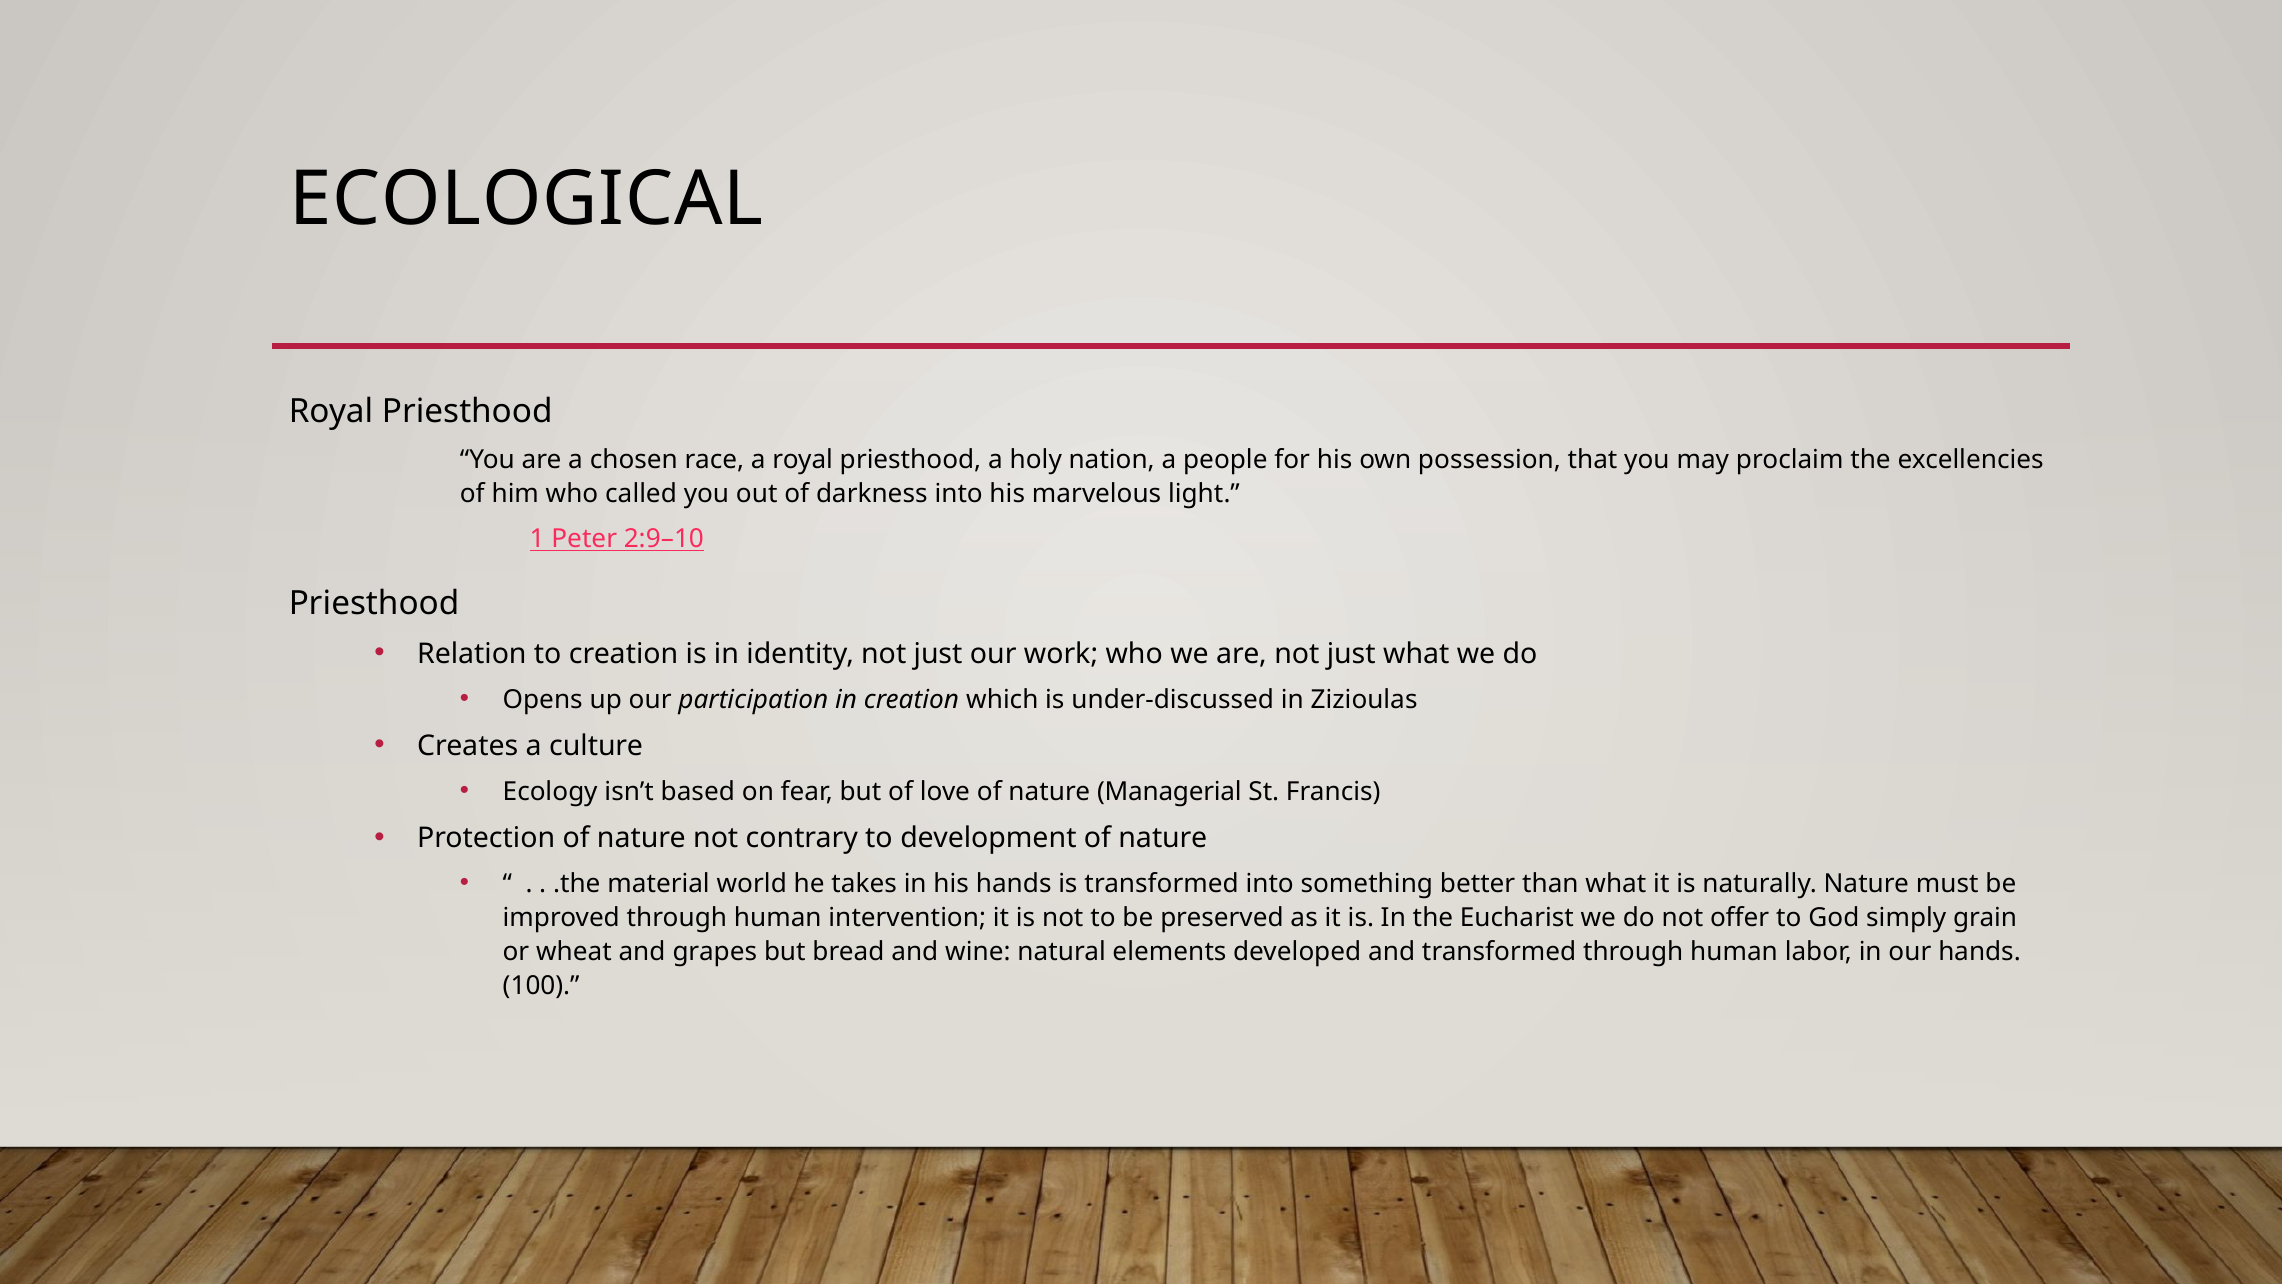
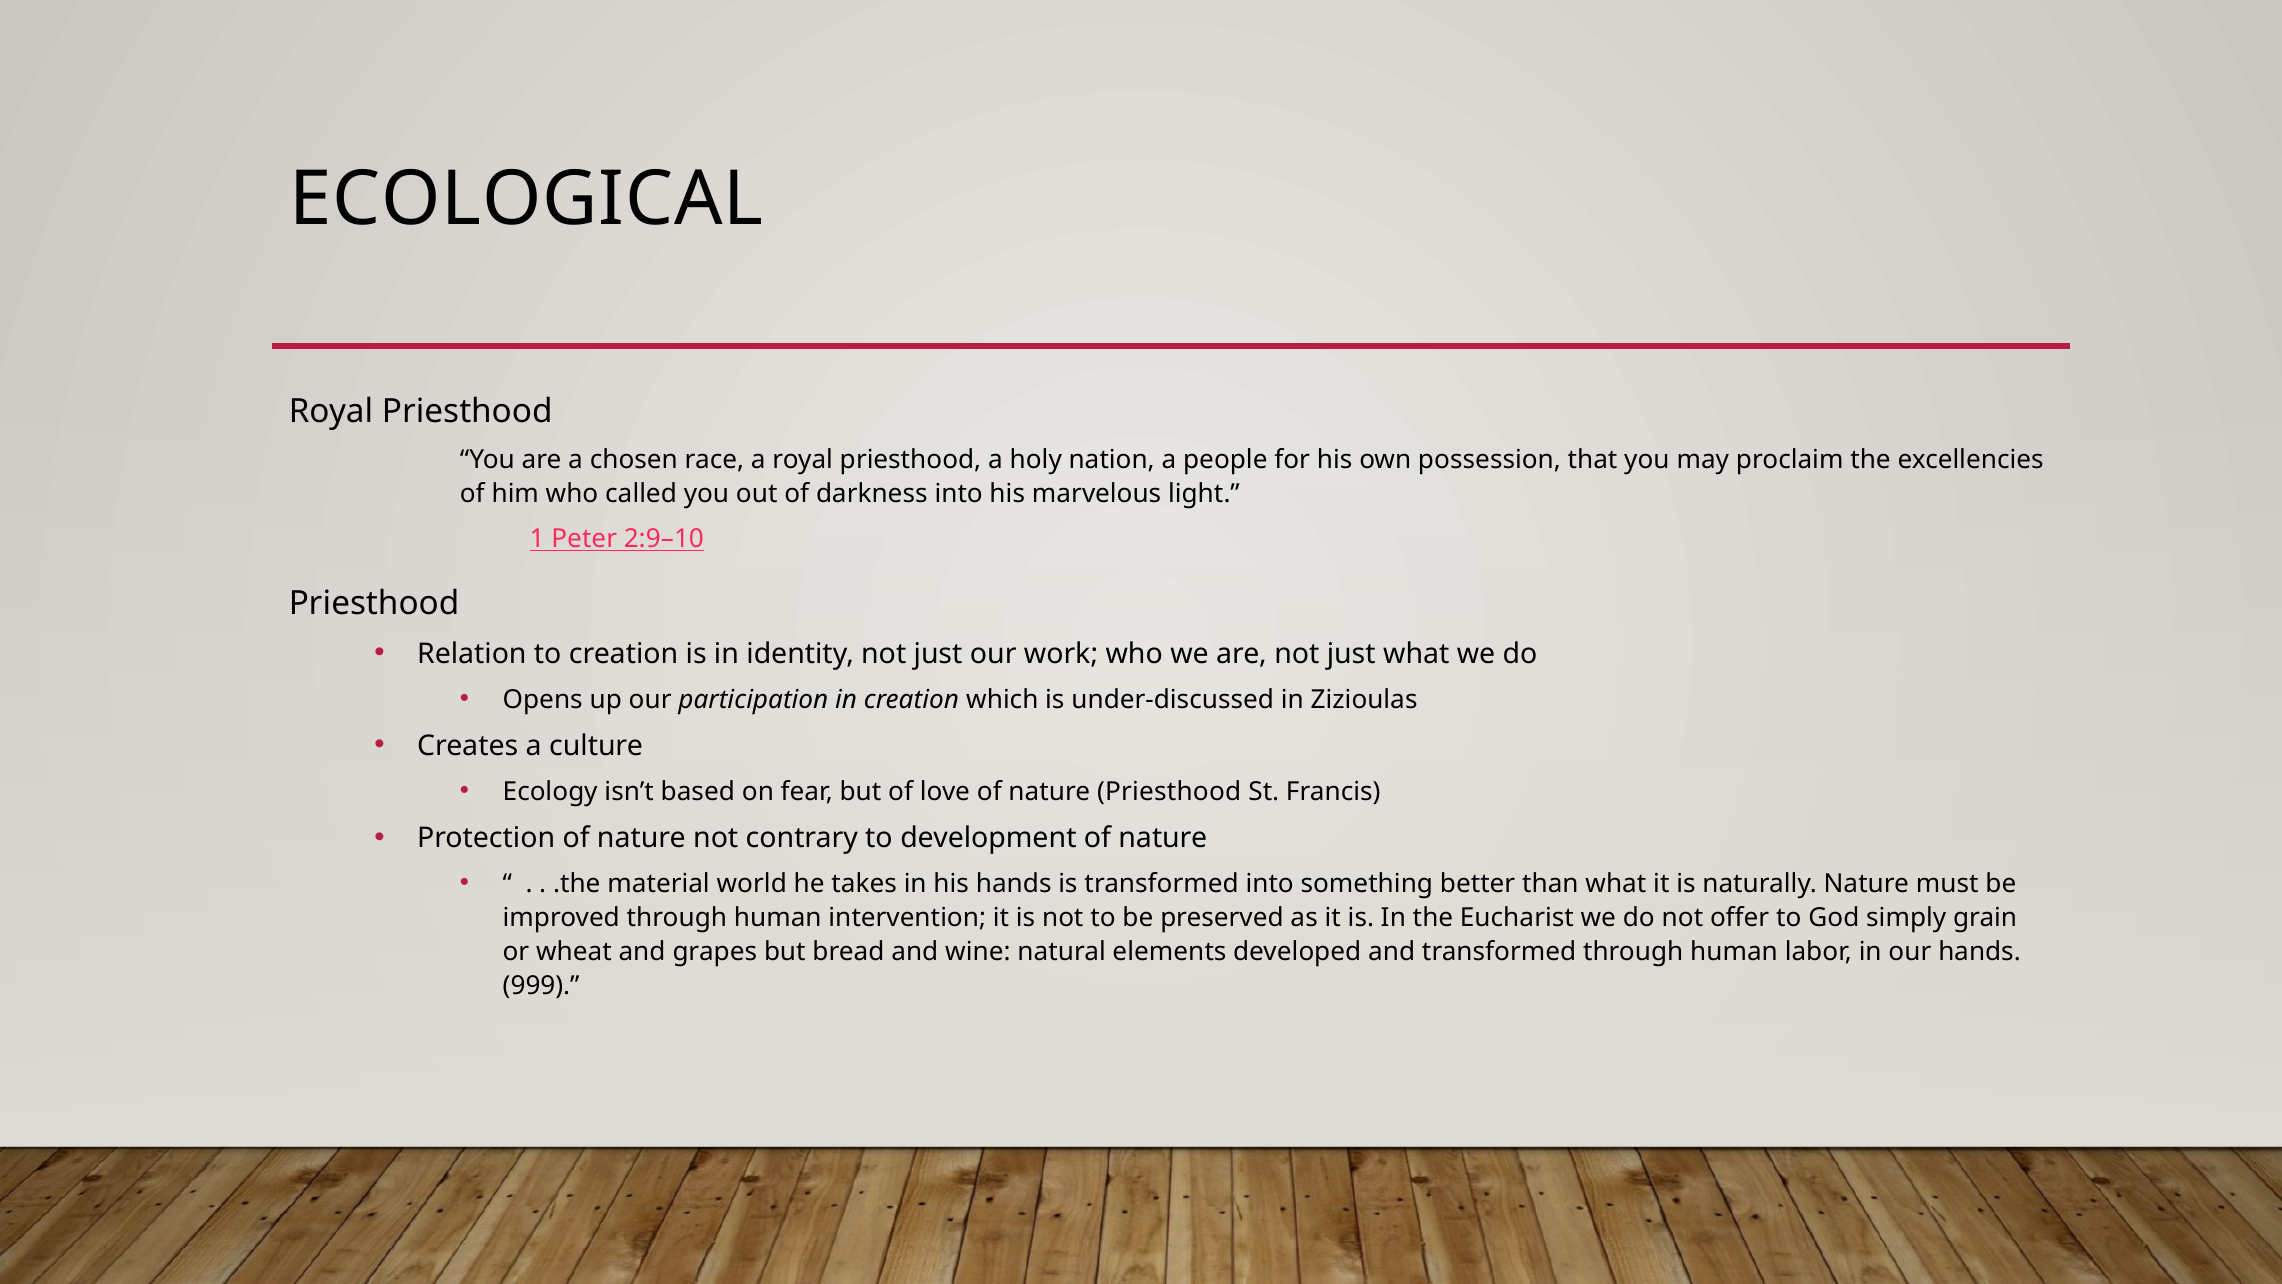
nature Managerial: Managerial -> Priesthood
100: 100 -> 999
